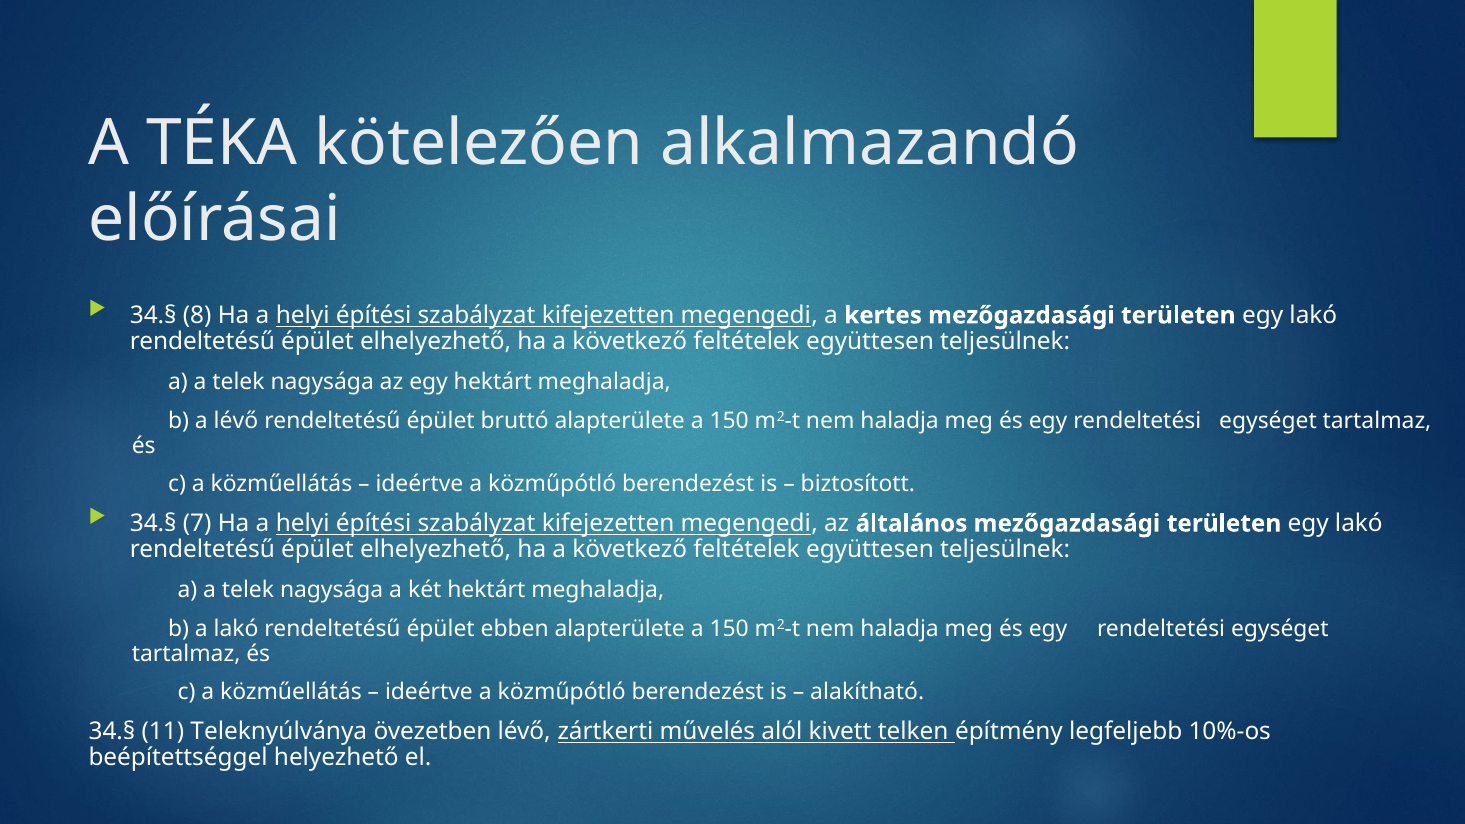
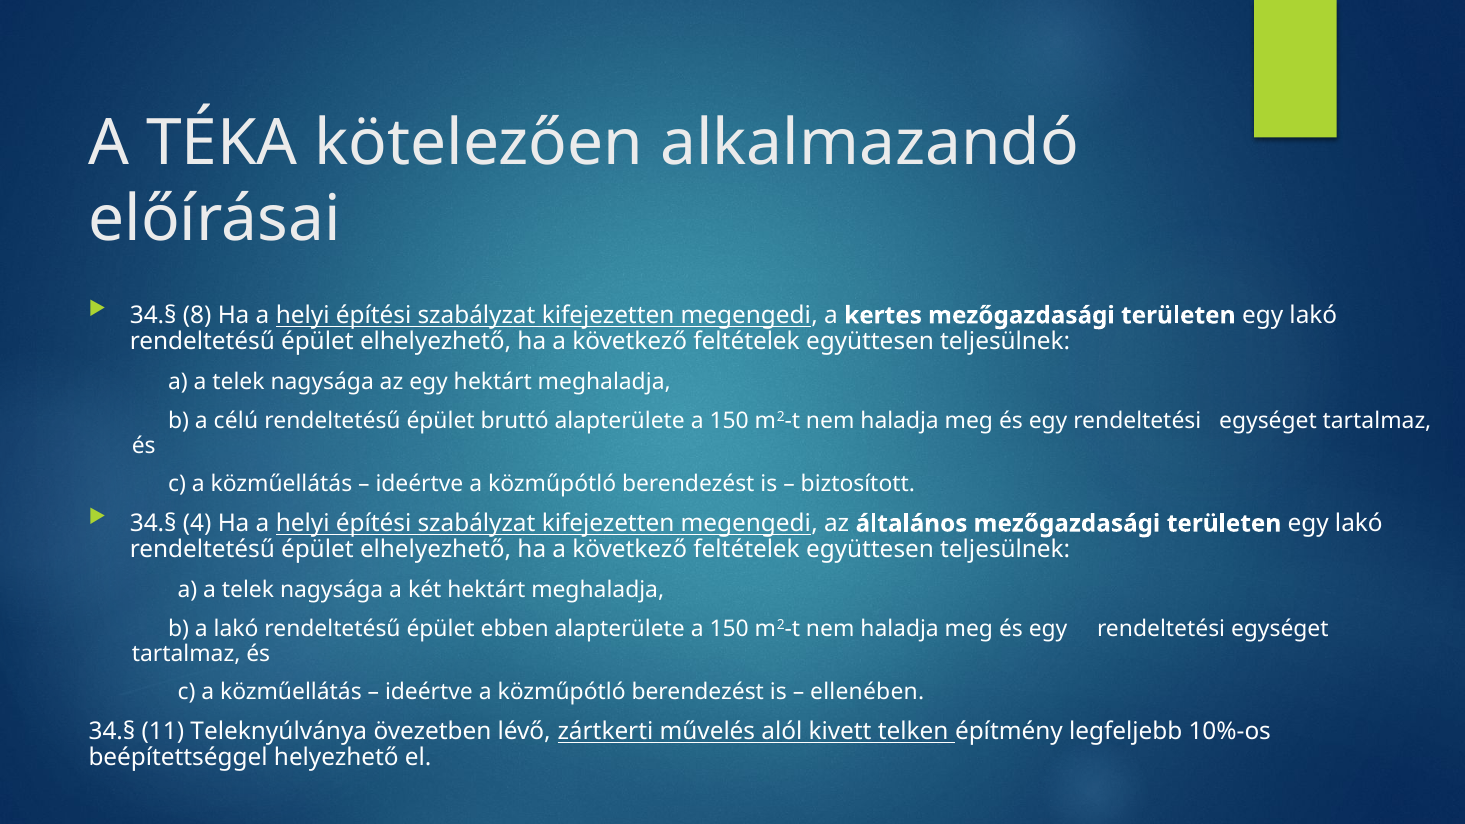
a lévő: lévő -> célú
7: 7 -> 4
alakítható: alakítható -> ellenében
